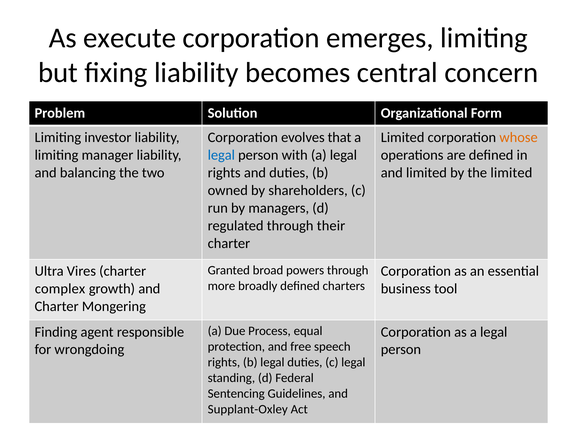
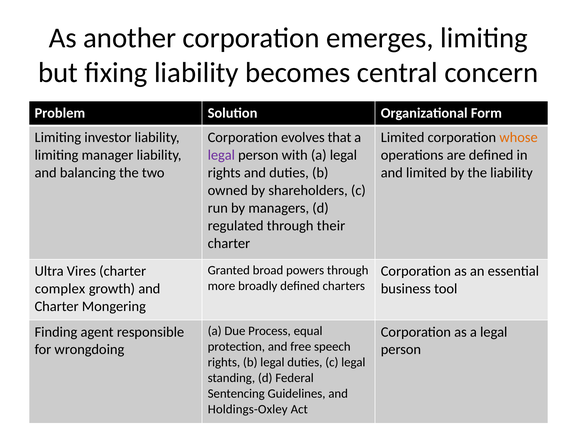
execute: execute -> another
legal at (221, 155) colour: blue -> purple
the limited: limited -> liability
Supplant-Oxley: Supplant-Oxley -> Holdings-Oxley
